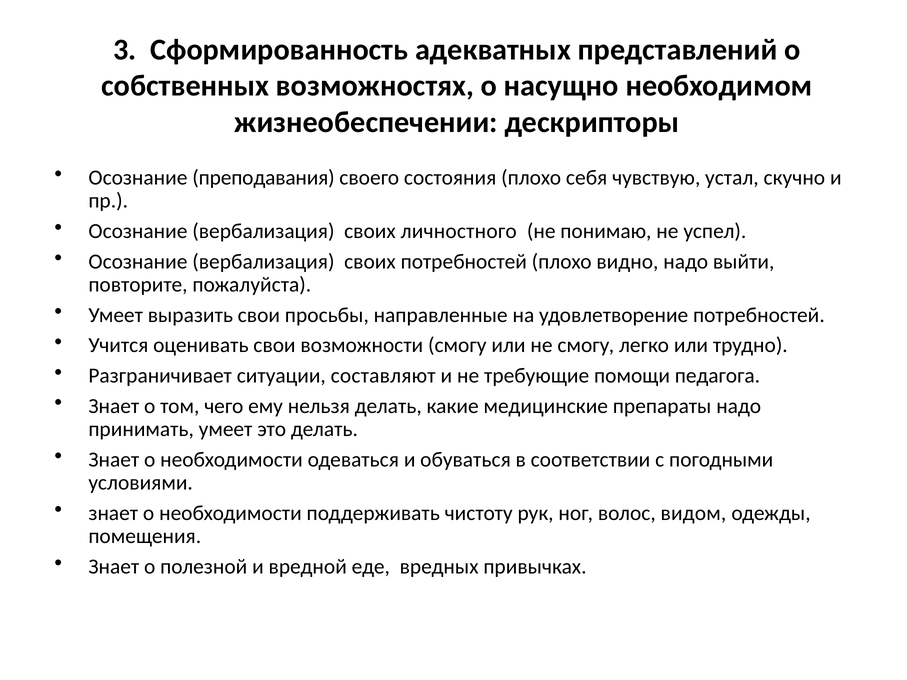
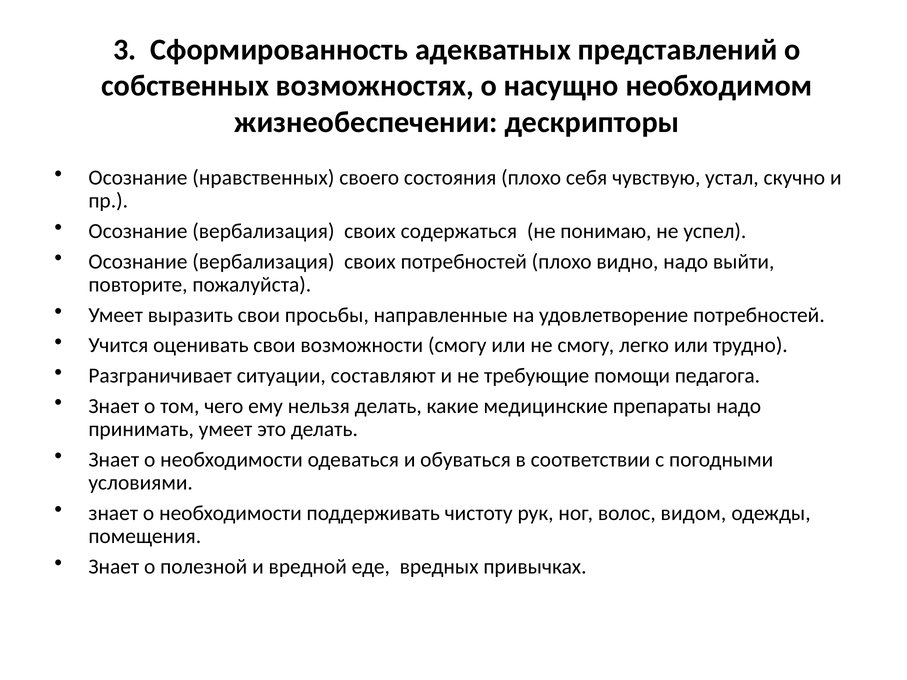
преподавания: преподавания -> нравственных
личностного: личностного -> содержаться
